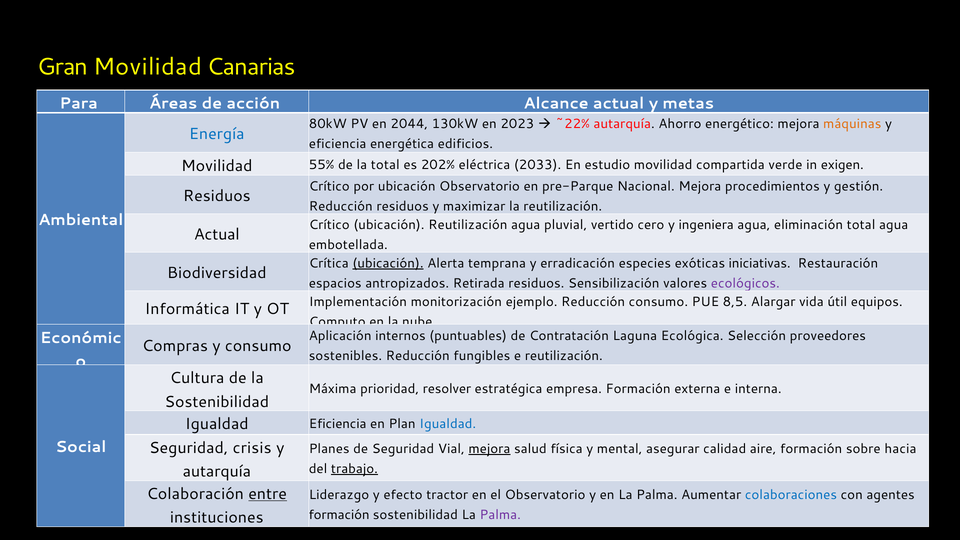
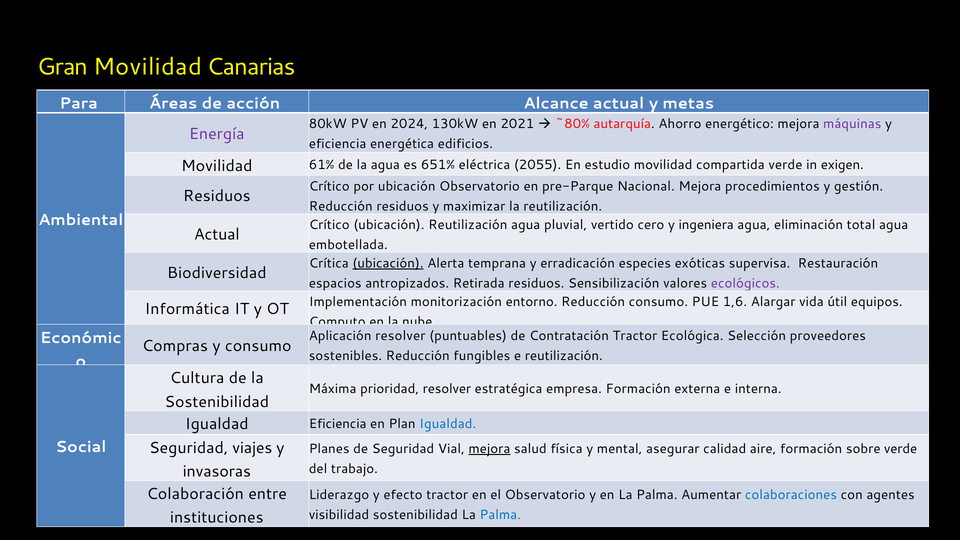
2044: 2044 -> 2024
2023: 2023 -> 2021
~22%: ~22% -> ~80%
máquinas colour: orange -> purple
Energía colour: blue -> purple
55%: 55% -> 61%
la total: total -> agua
202%: 202% -> 651%
2033: 2033 -> 2055
iniciativas: iniciativas -> supervisa
ejemplo: ejemplo -> entorno
8,5: 8,5 -> 1,6
Aplicación internos: internos -> resolver
Contratación Laguna: Laguna -> Tractor
crisis: crisis -> viajes
sobre hacia: hacia -> verde
trabajo underline: present -> none
autarquía at (217, 472): autarquía -> invasoras
entre underline: present -> none
formación at (339, 515): formación -> visibilidad
Palma at (500, 515) colour: purple -> blue
